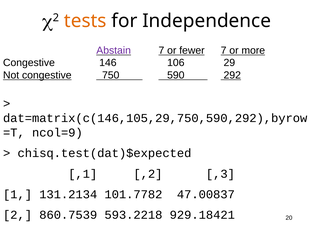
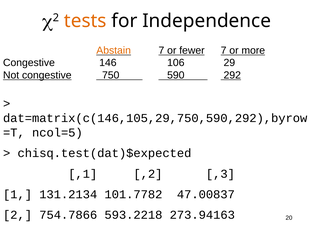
Abstain colour: purple -> orange
ncol=9: ncol=9 -> ncol=5
860.7539: 860.7539 -> 754.7866
929.18421: 929.18421 -> 273.94163
